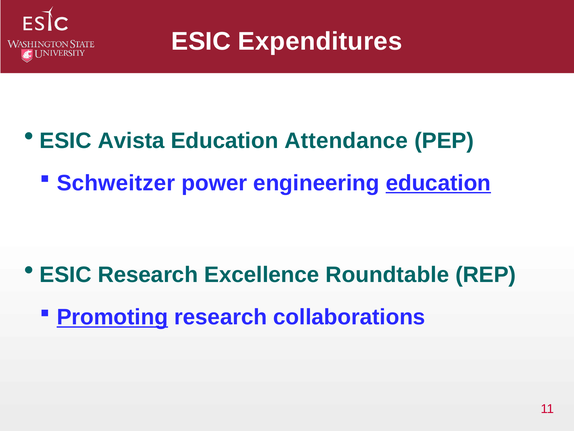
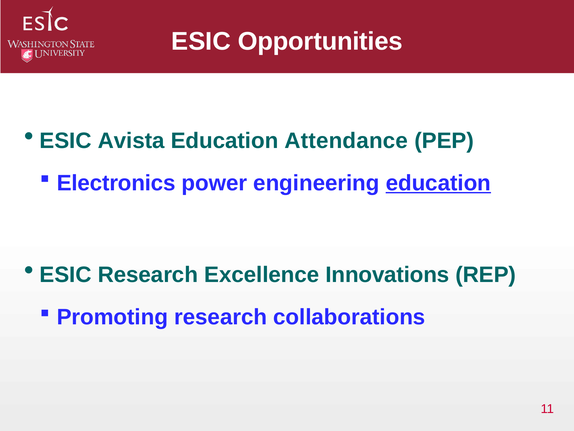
Expenditures: Expenditures -> Opportunities
Schweitzer: Schweitzer -> Electronics
Roundtable: Roundtable -> Innovations
Promoting underline: present -> none
